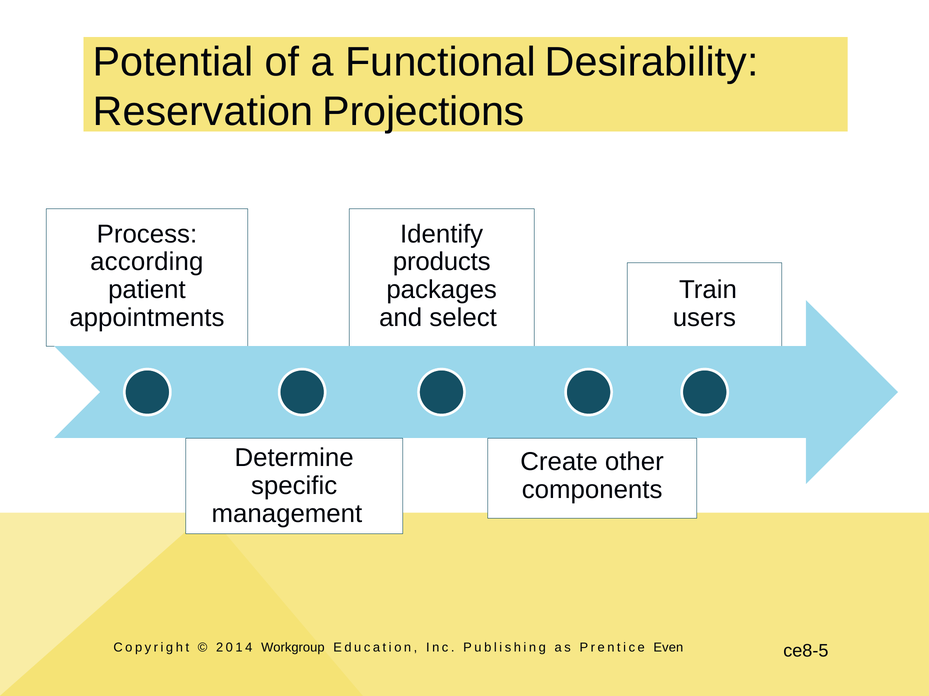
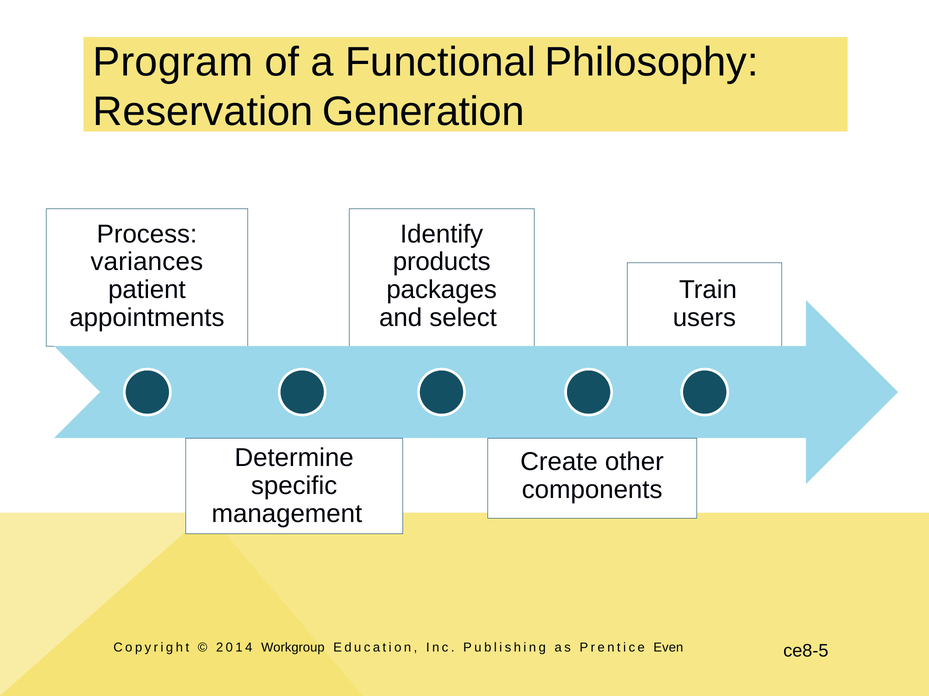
Potential: Potential -> Program
Desirability: Desirability -> Philosophy
Projections: Projections -> Generation
according: according -> variances
